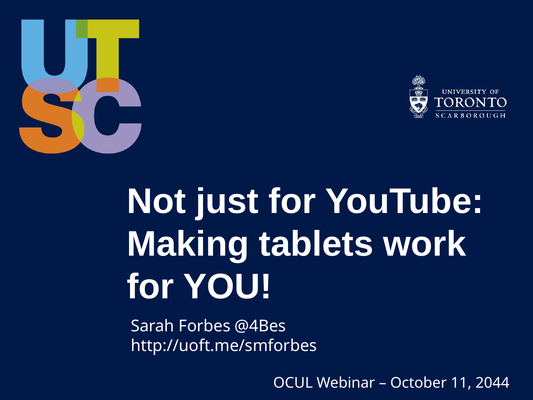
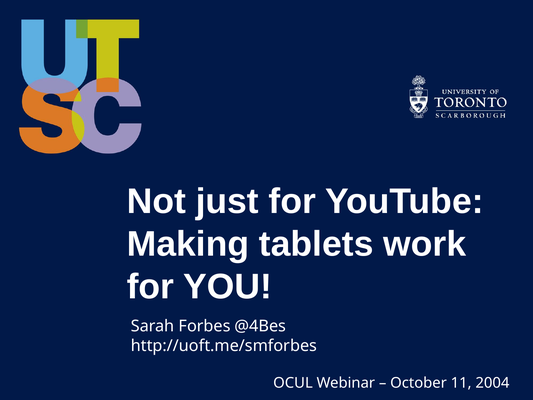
2044: 2044 -> 2004
